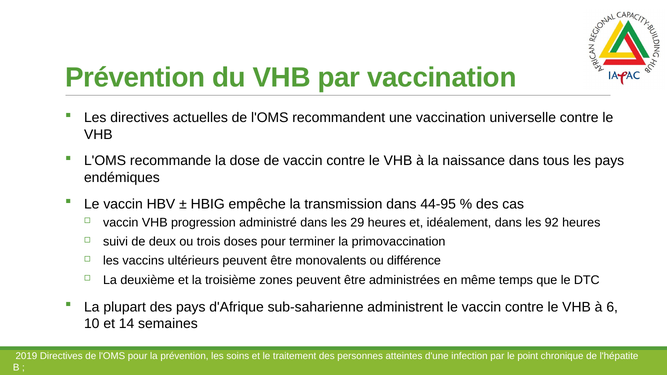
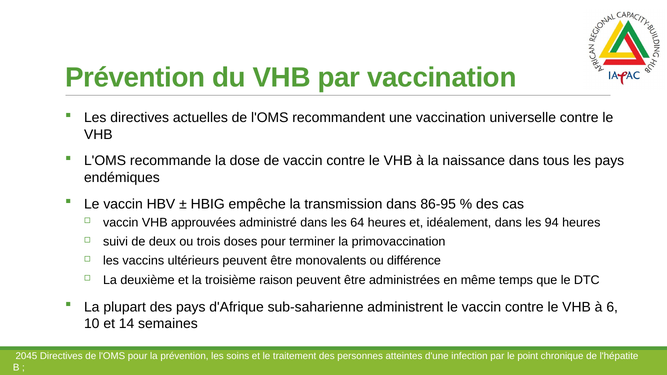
44-95: 44-95 -> 86-95
progression: progression -> approuvées
29: 29 -> 64
92: 92 -> 94
zones: zones -> raison
2019: 2019 -> 2045
